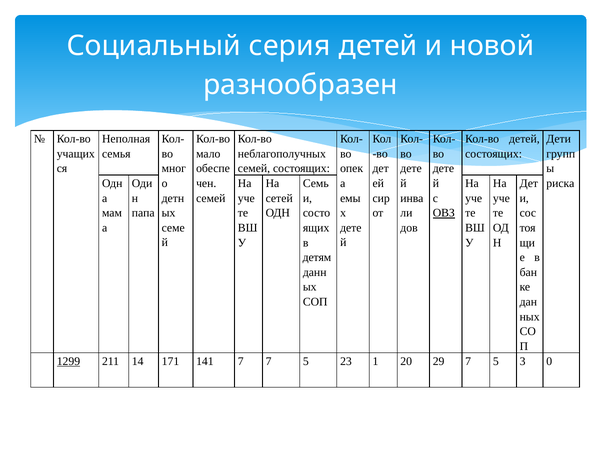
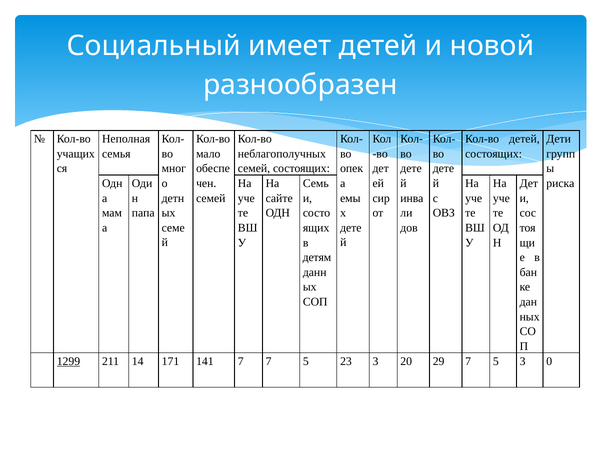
серия: серия -> имеет
сетей: сетей -> сайте
ОВЗ underline: present -> none
23 1: 1 -> 3
